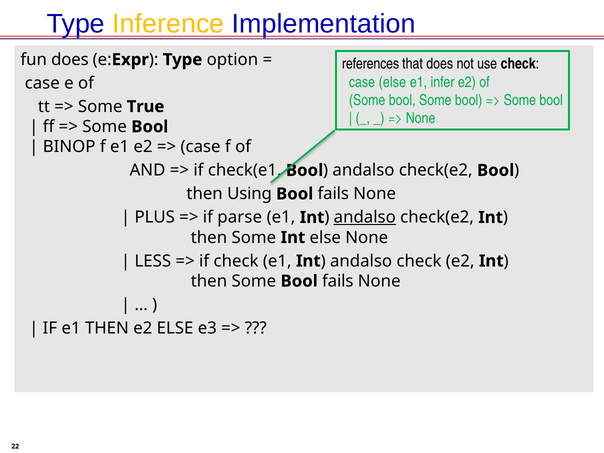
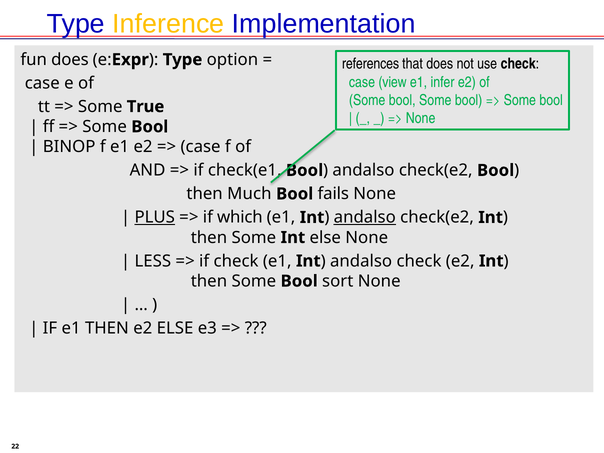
case else: else -> view
Using: Using -> Much
PLUS underline: none -> present
parse: parse -> which
Some Bool fails: fails -> sort
